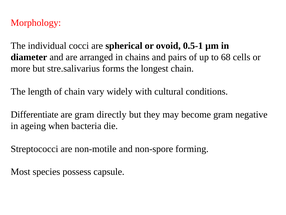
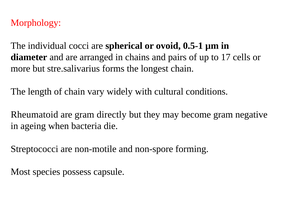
68: 68 -> 17
Differentiate: Differentiate -> Rheumatoid
